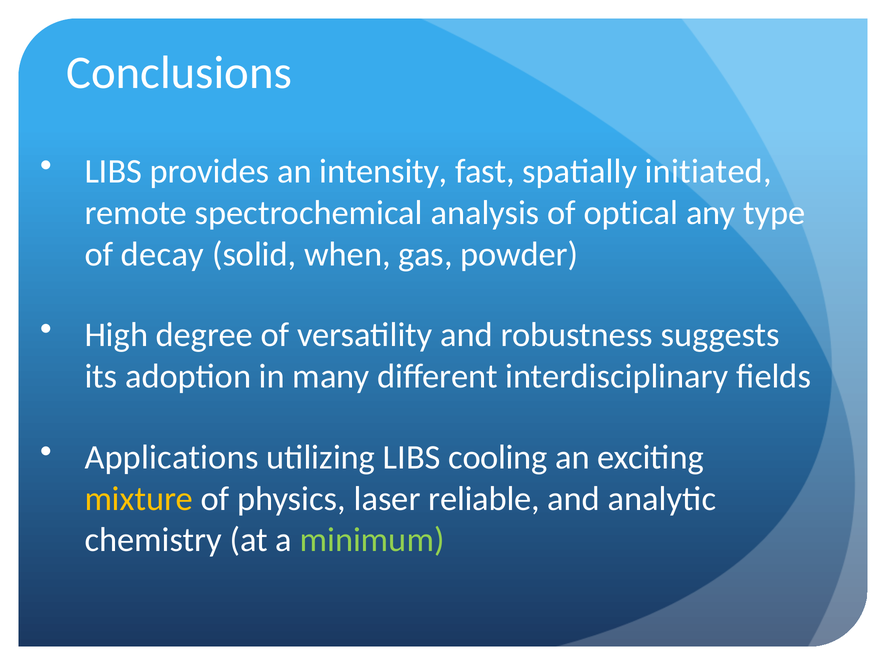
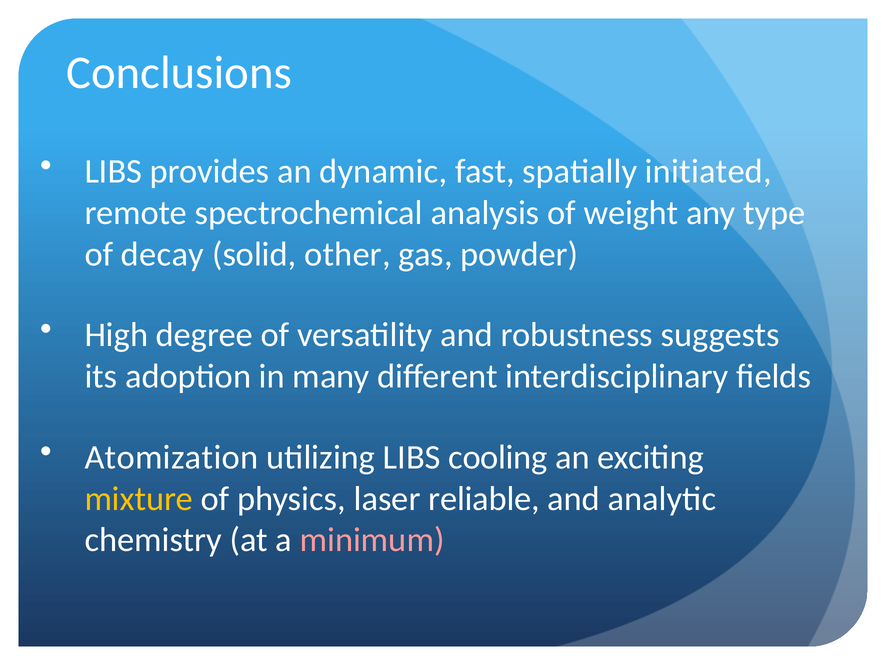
intensity: intensity -> dynamic
optical: optical -> weight
when: when -> other
Applications: Applications -> Atomization
minimum colour: light green -> pink
